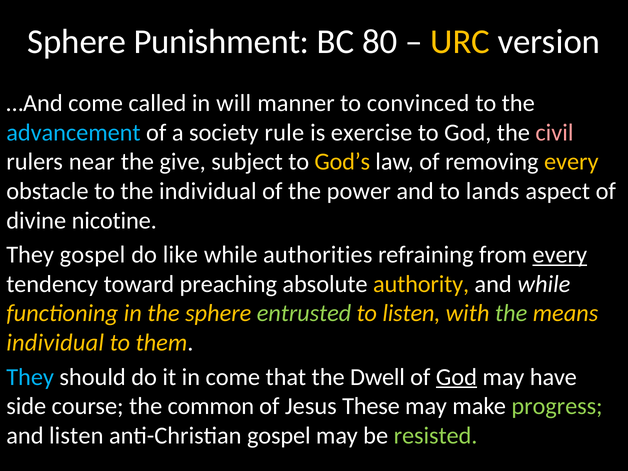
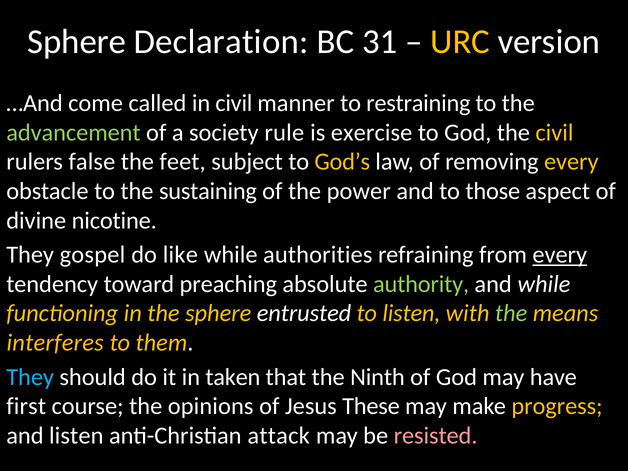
Punishment: Punishment -> Declaration
80: 80 -> 31
in will: will -> civil
convinced: convinced -> restraining
advancement colour: light blue -> light green
civil at (554, 133) colour: pink -> yellow
near: near -> false
give: give -> feet
the individual: individual -> sustaining
lands: lands -> those
authority colour: yellow -> light green
entrusted colour: light green -> white
individual at (55, 343): individual -> interferes
in come: come -> taken
Dwell: Dwell -> Ninth
God at (456, 377) underline: present -> none
side: side -> first
common: common -> opinions
progress colour: light green -> yellow
anti-Christian gospel: gospel -> attack
resisted colour: light green -> pink
